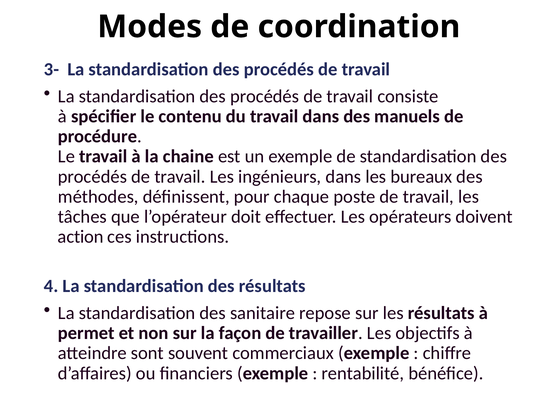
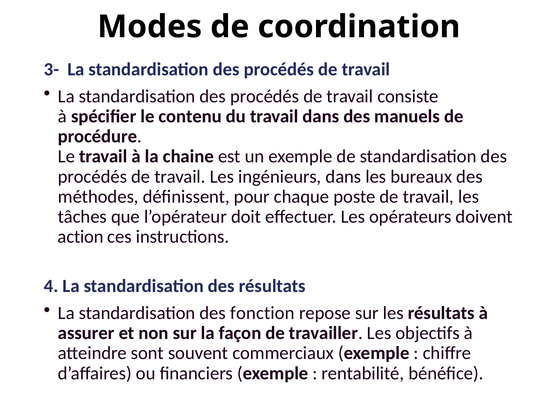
sanitaire: sanitaire -> fonction
permet: permet -> assurer
